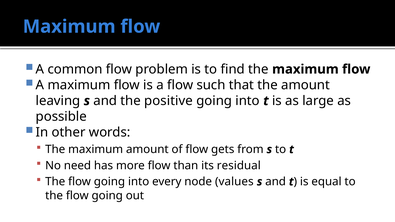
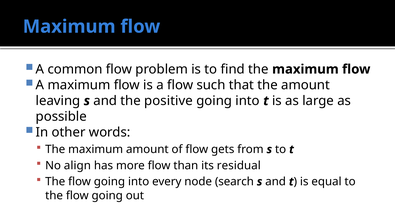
need: need -> align
values: values -> search
